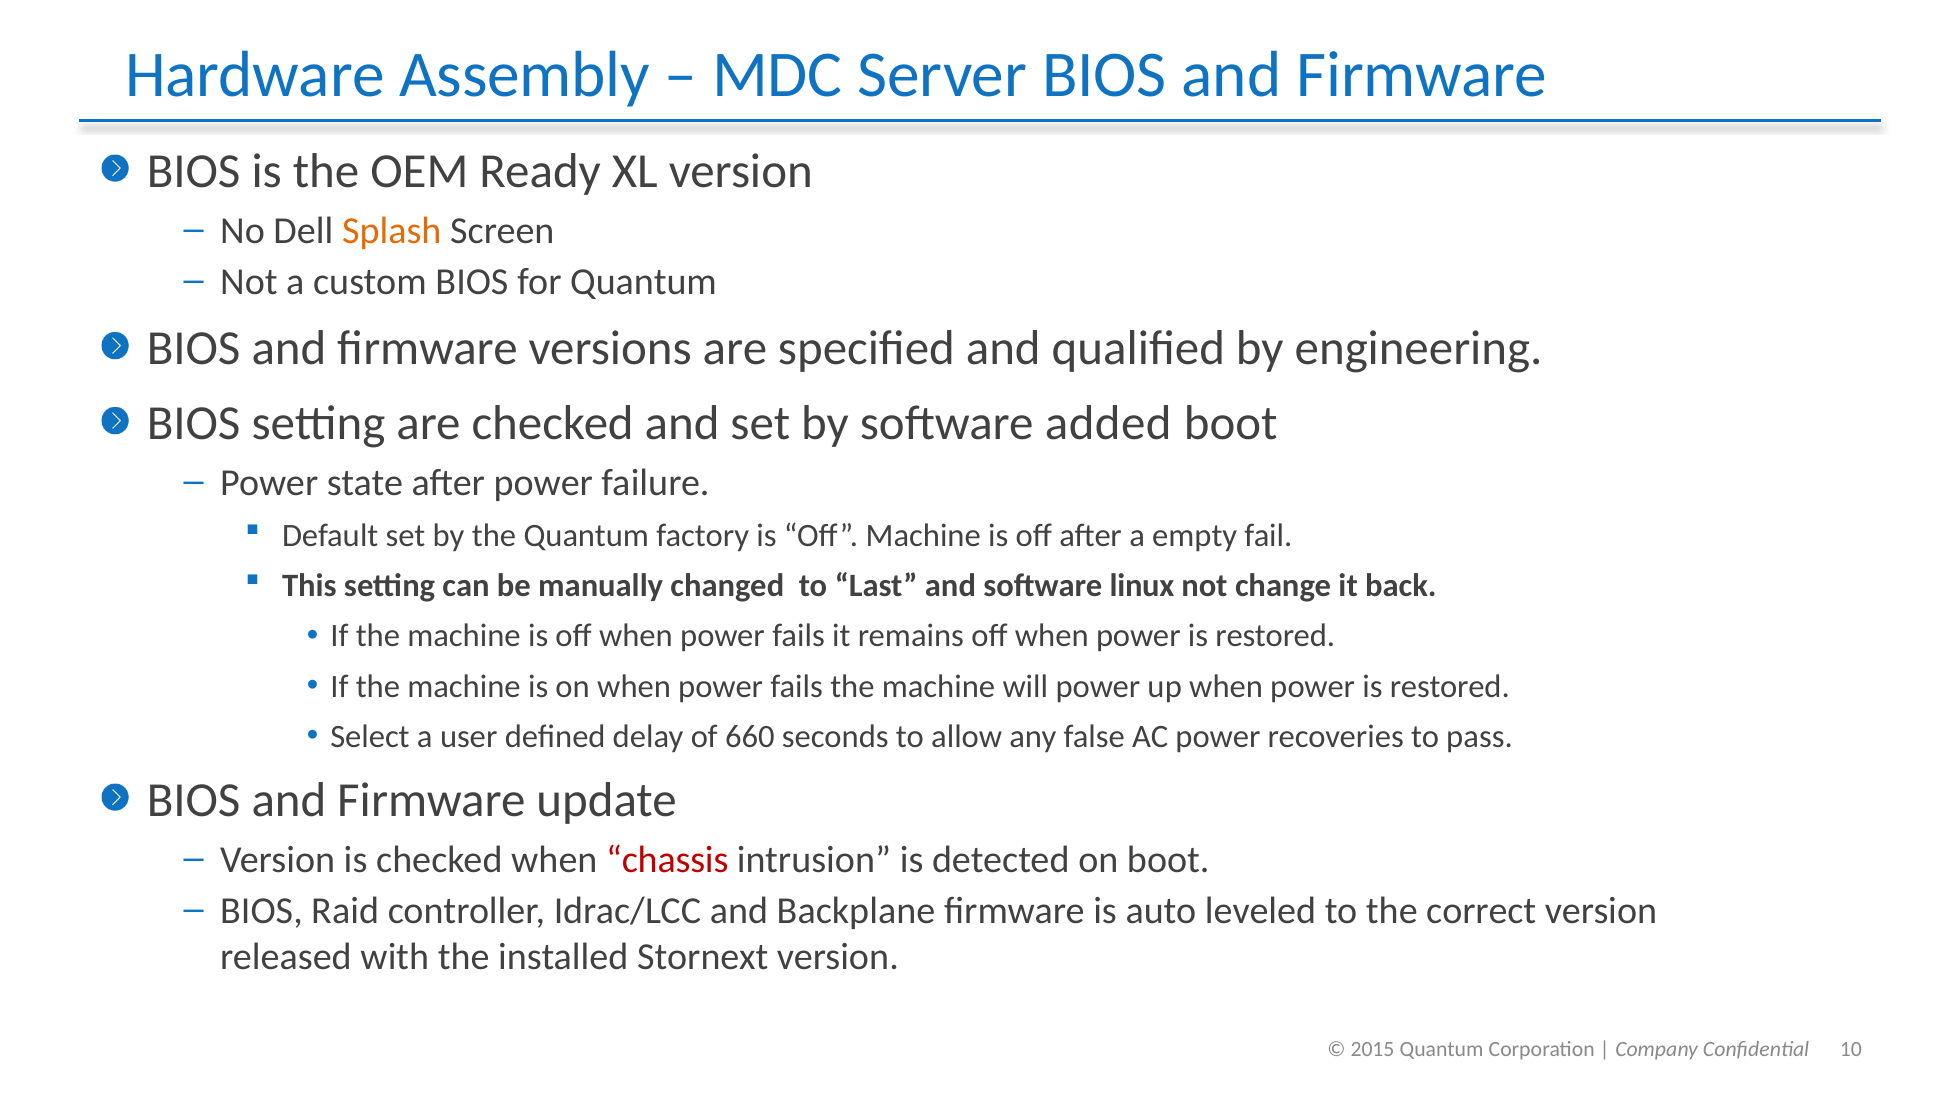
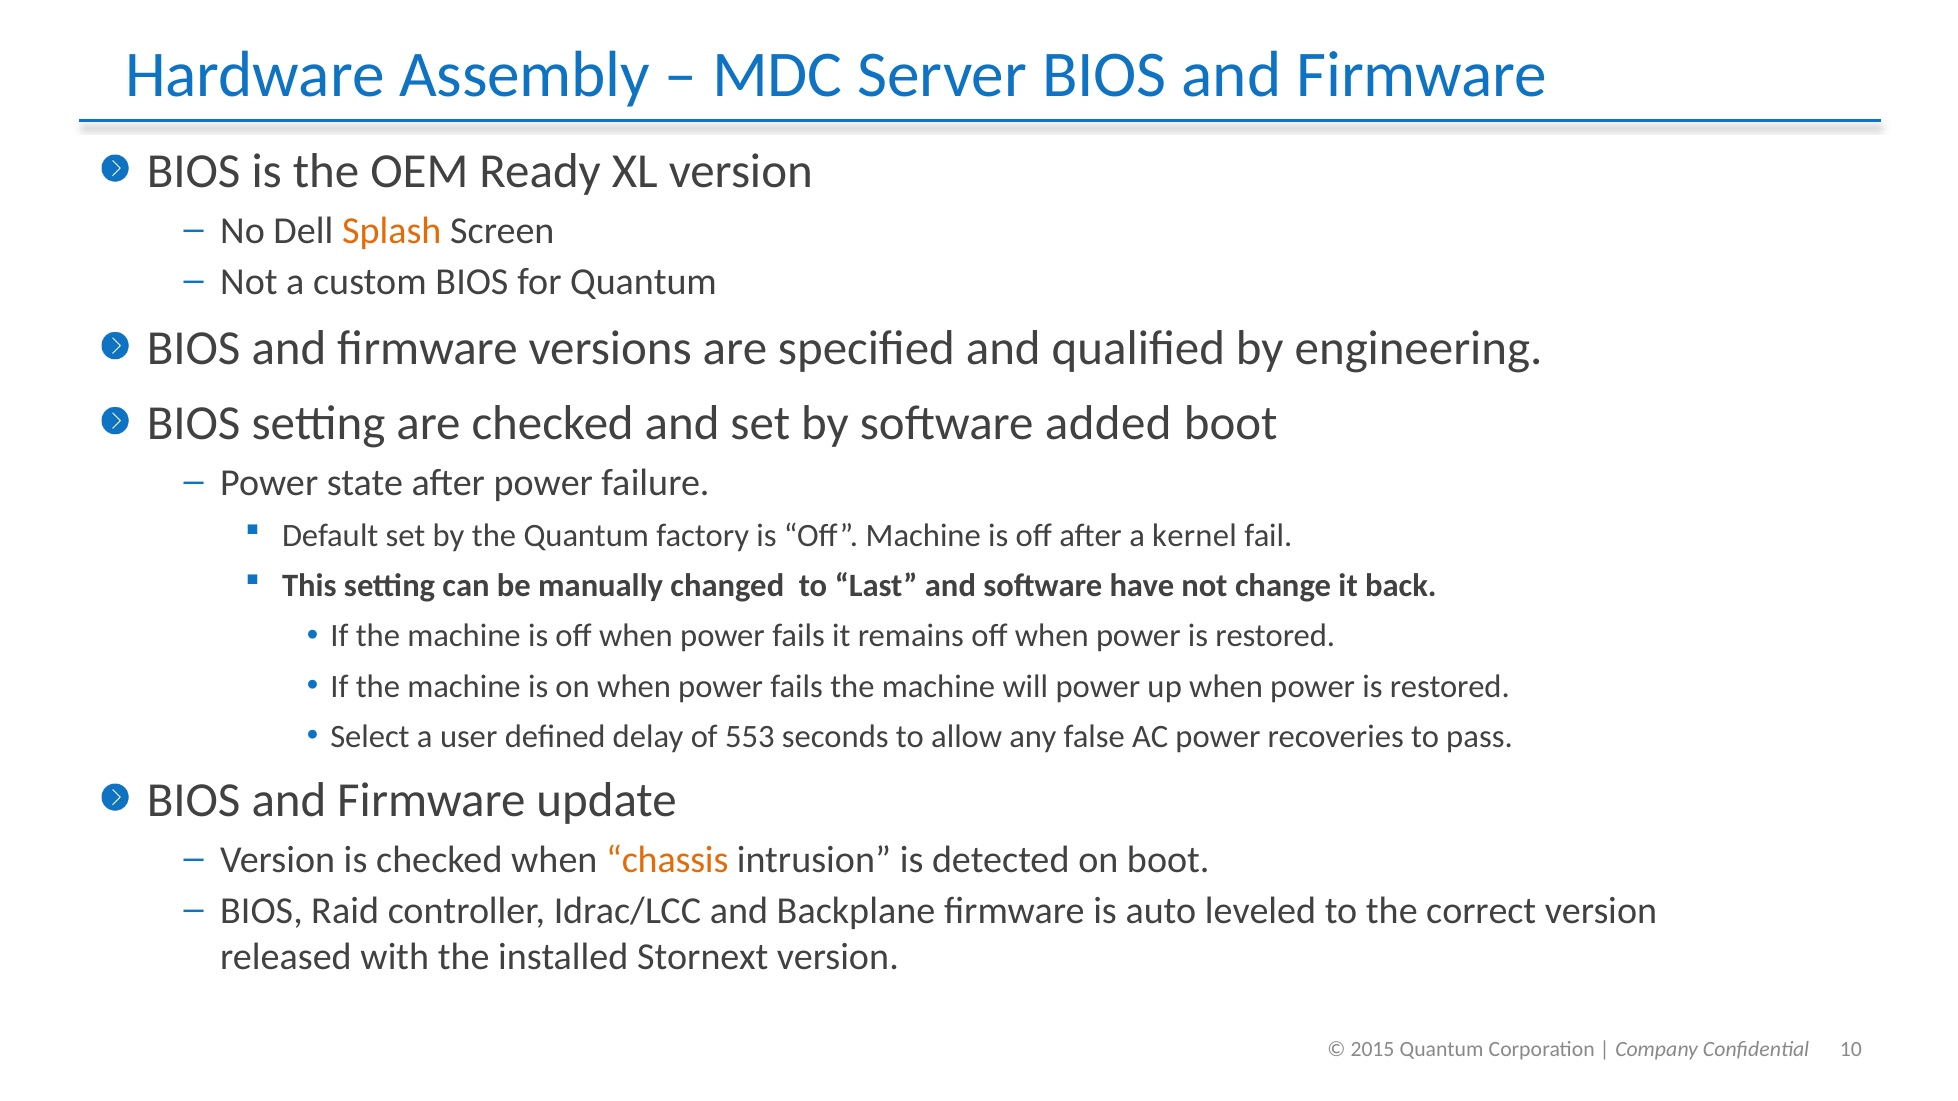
empty: empty -> kernel
linux: linux -> have
660: 660 -> 553
chassis colour: red -> orange
